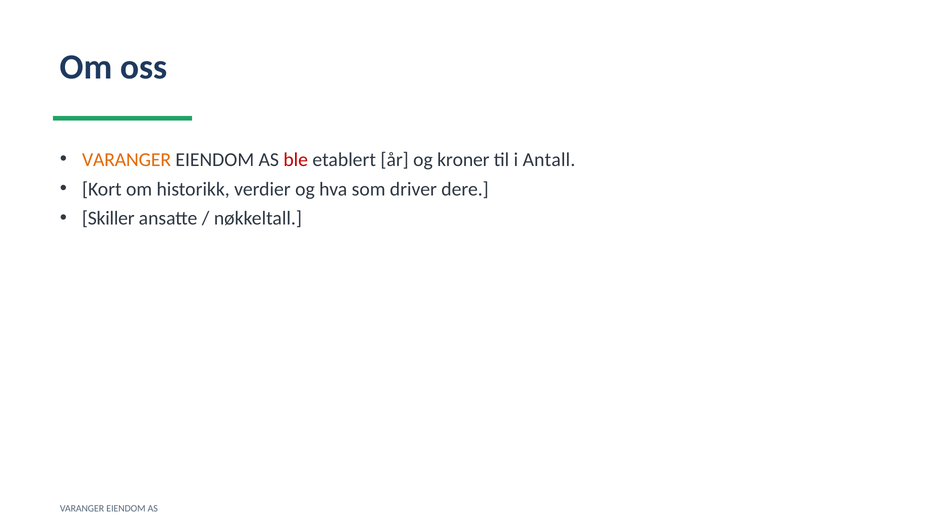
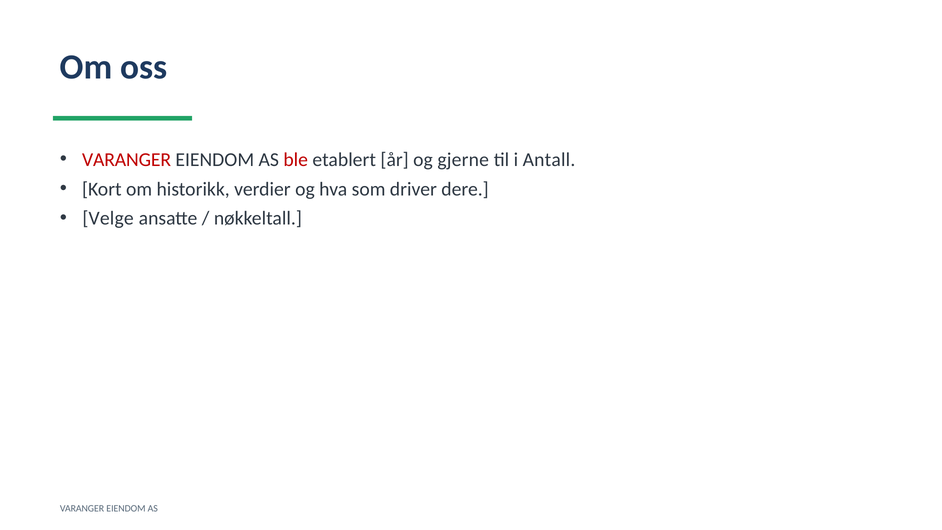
VARANGER at (127, 160) colour: orange -> red
kroner: kroner -> gjerne
Skiller: Skiller -> Velge
